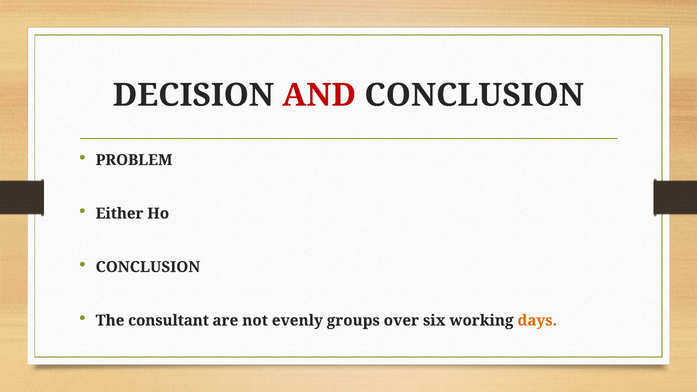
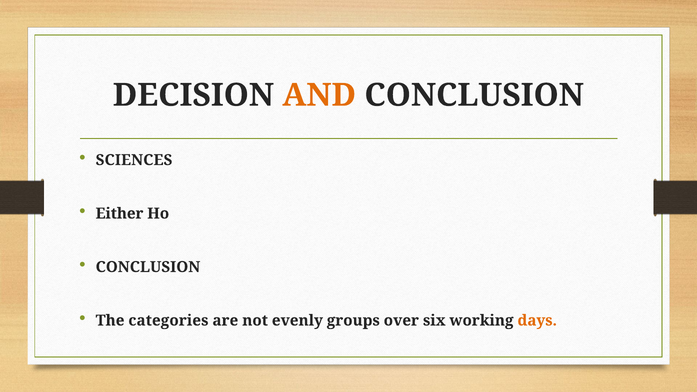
AND colour: red -> orange
PROBLEM: PROBLEM -> SCIENCES
consultant: consultant -> categories
